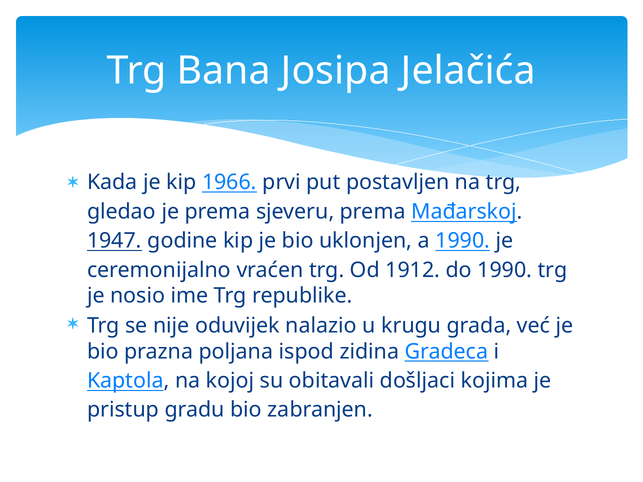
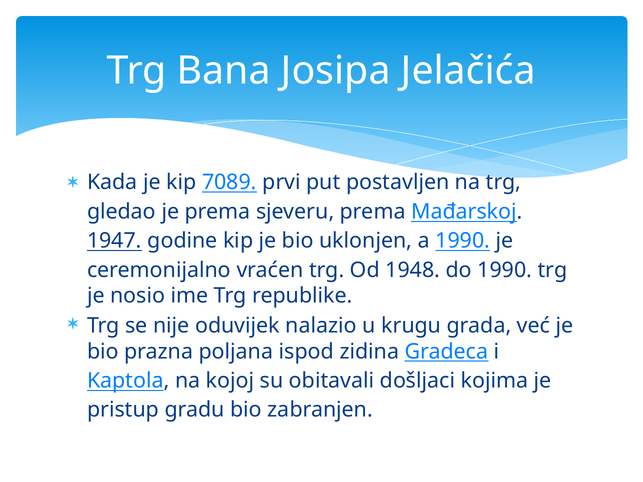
1966: 1966 -> 7089
1912: 1912 -> 1948
